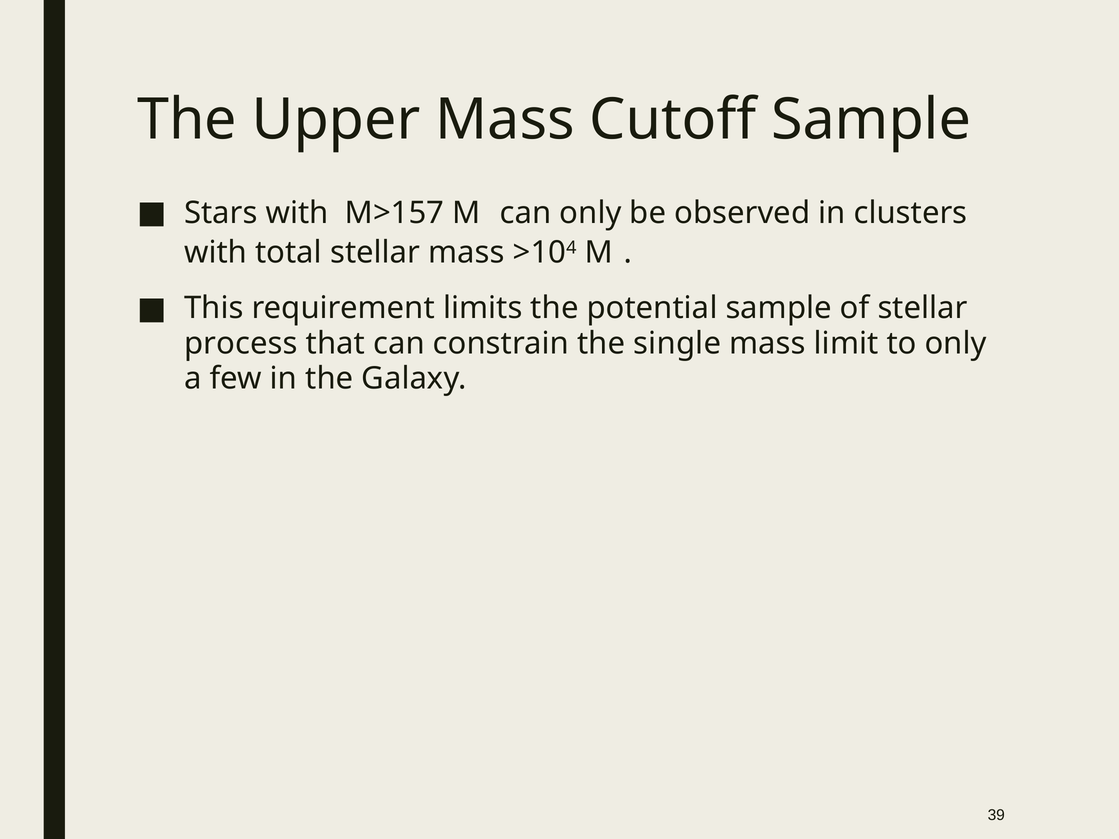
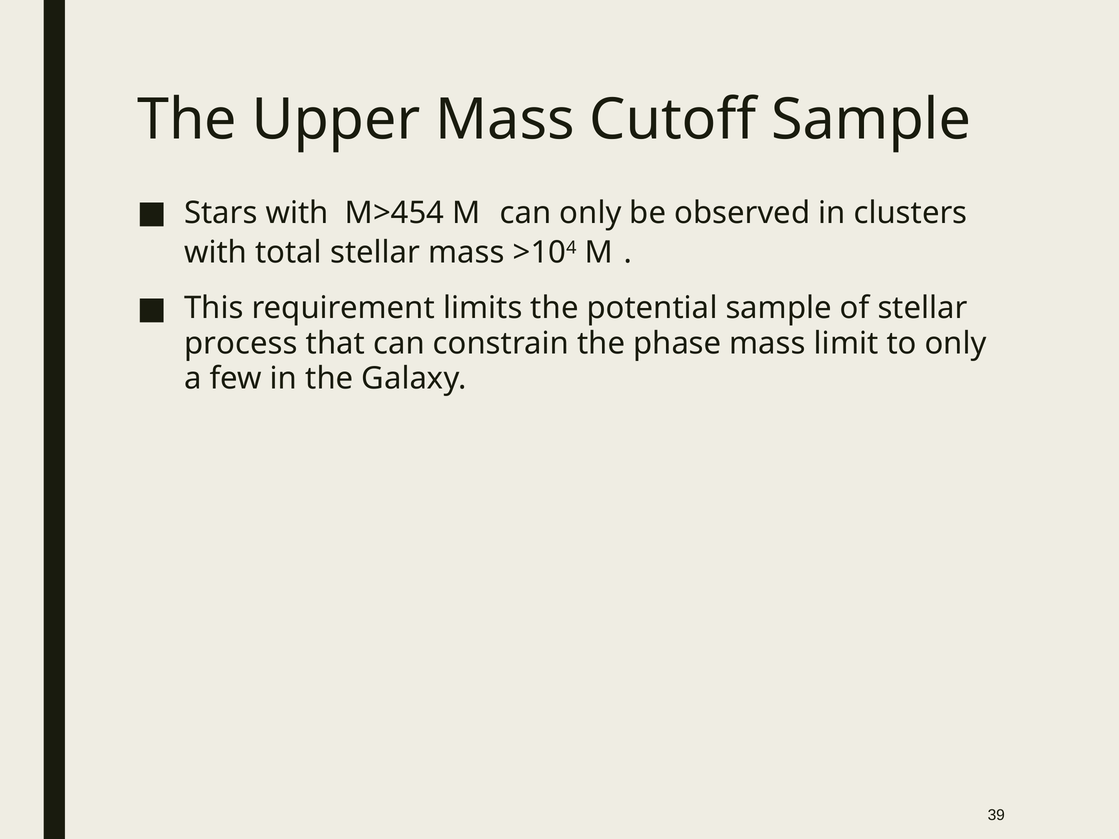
M>157: M>157 -> M>454
single: single -> phase
